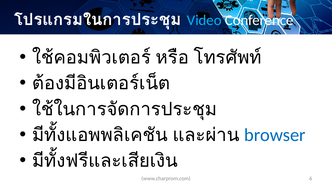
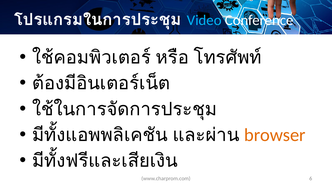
browser colour: blue -> orange
